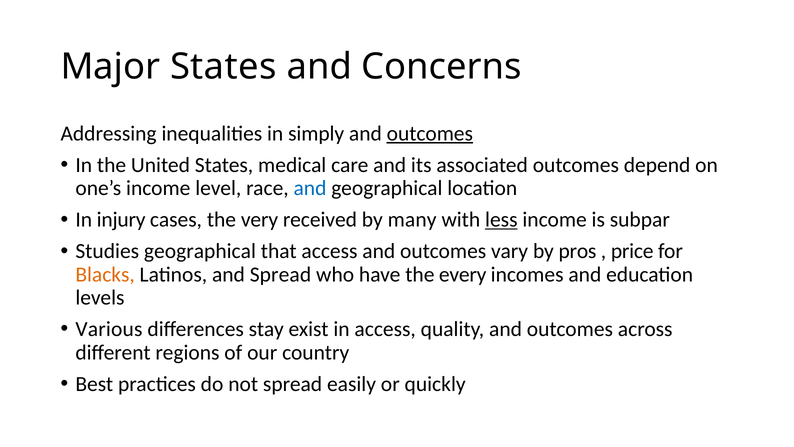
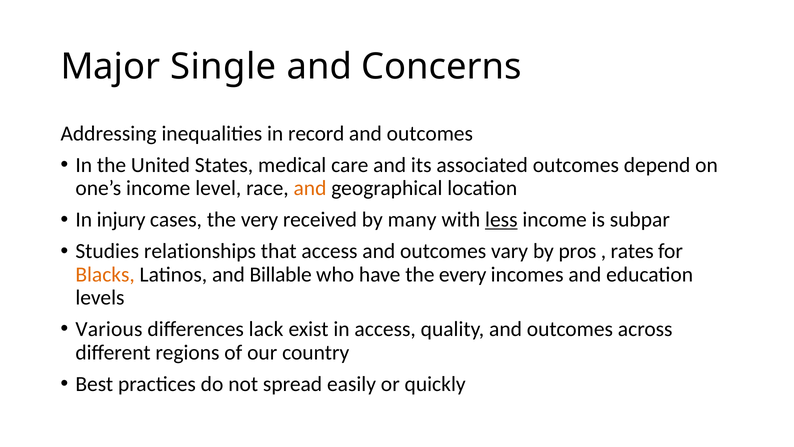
Major States: States -> Single
simply: simply -> record
outcomes at (430, 133) underline: present -> none
and at (310, 188) colour: blue -> orange
Studies geographical: geographical -> relationships
price: price -> rates
and Spread: Spread -> Billable
stay: stay -> lack
